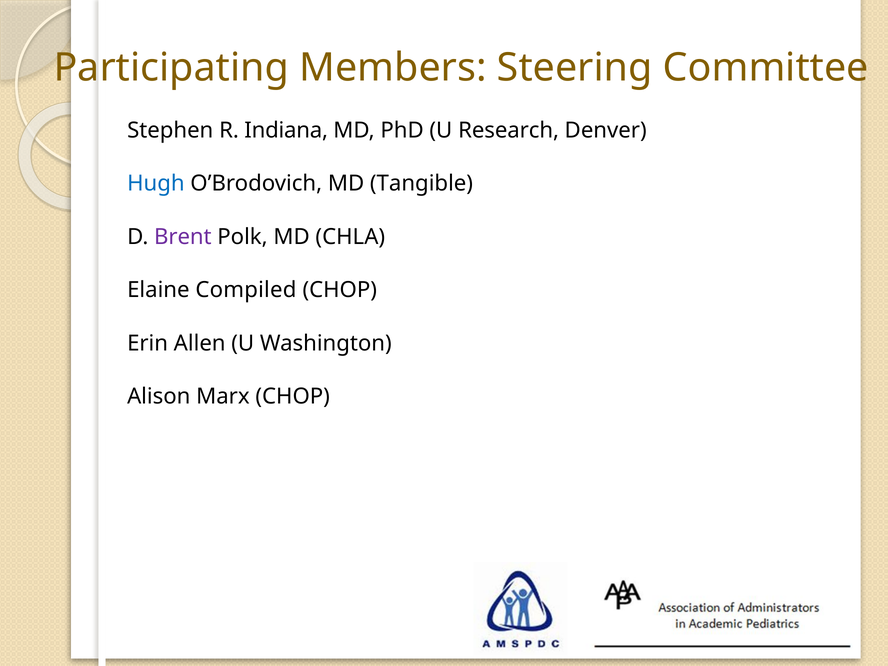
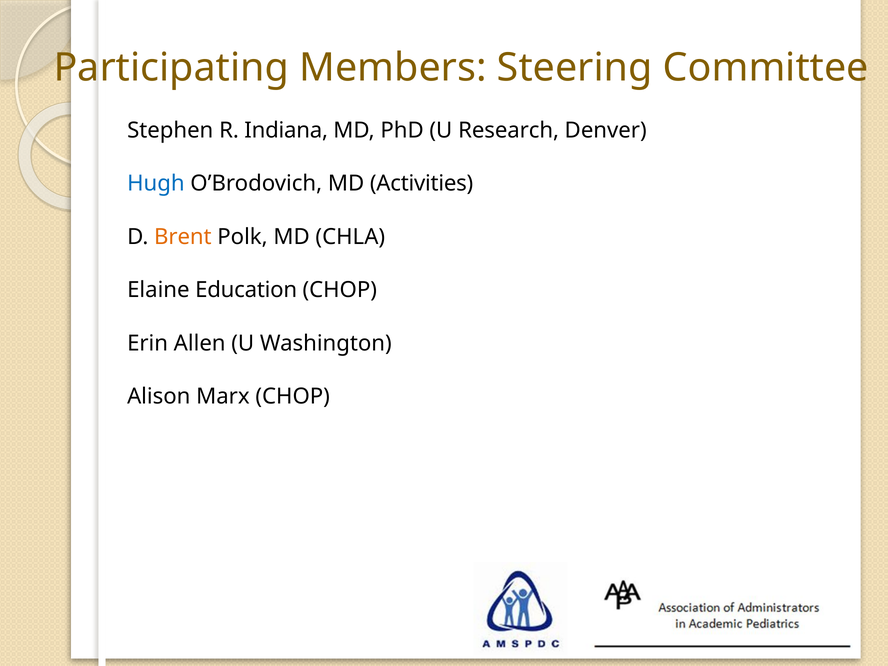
Tangible: Tangible -> Activities
Brent colour: purple -> orange
Compiled: Compiled -> Education
